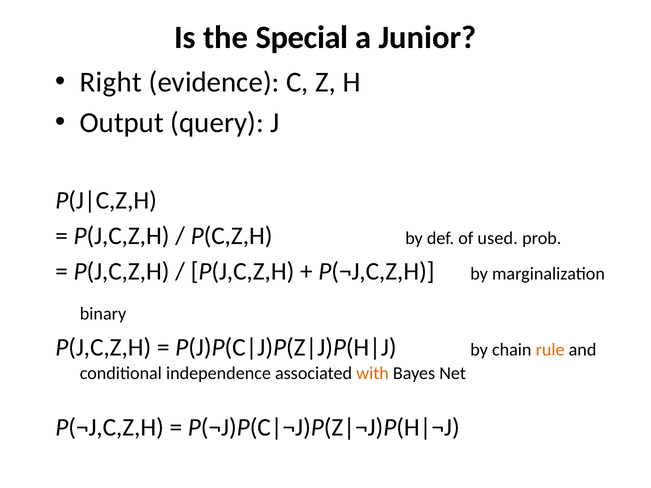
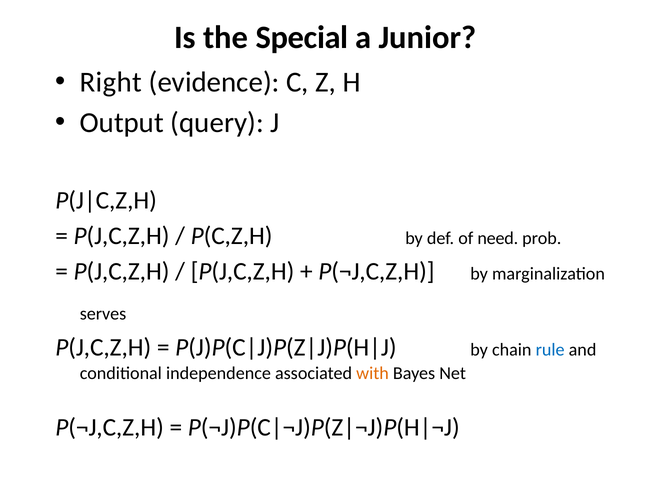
used: used -> need
binary: binary -> serves
rule colour: orange -> blue
